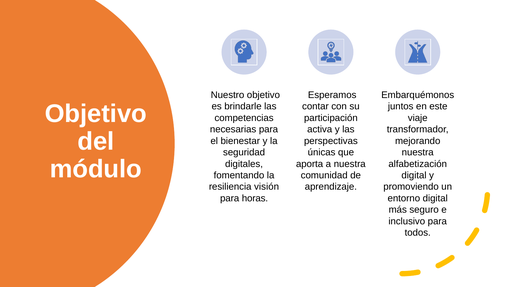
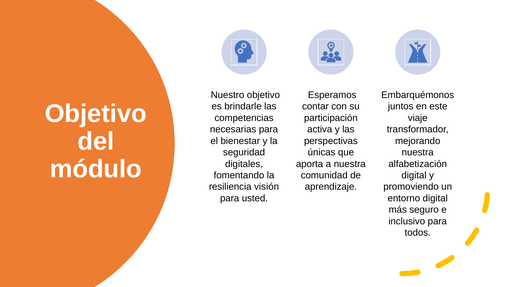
horas: horas -> usted
